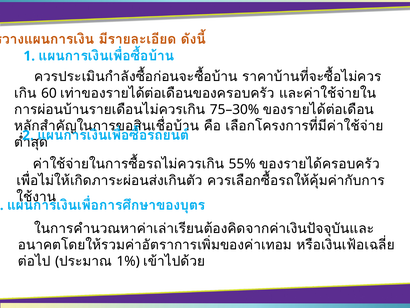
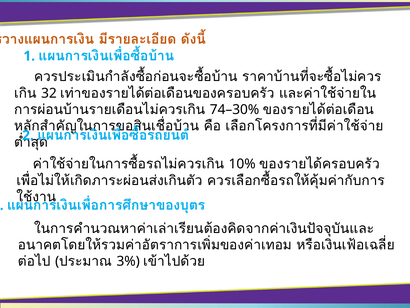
60: 60 -> 32
75–30%: 75–30% -> 74–30%
55%: 55% -> 10%
1%: 1% -> 3%
